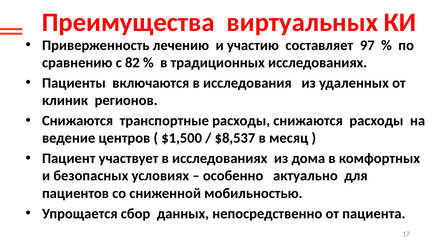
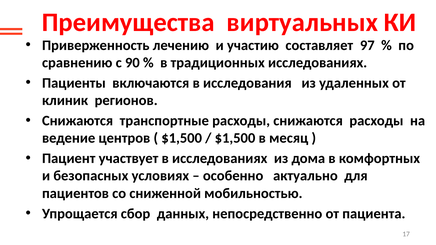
82: 82 -> 90
$8,537 at (235, 138): $8,537 -> $1,500
